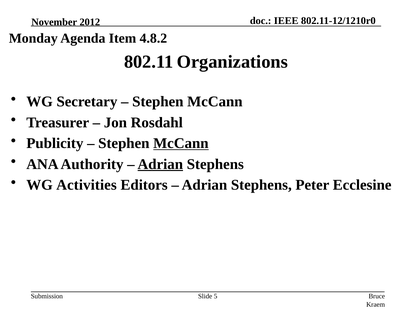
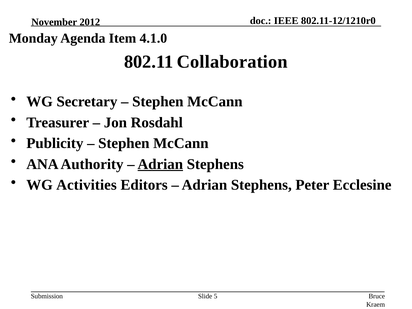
4.8.2: 4.8.2 -> 4.1.0
Organizations: Organizations -> Collaboration
McCann at (181, 143) underline: present -> none
